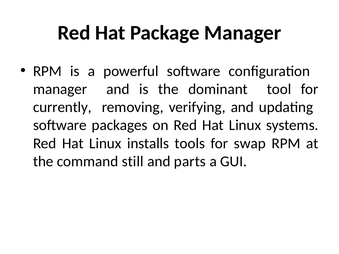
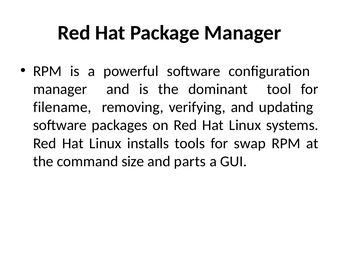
currently: currently -> filename
still: still -> size
